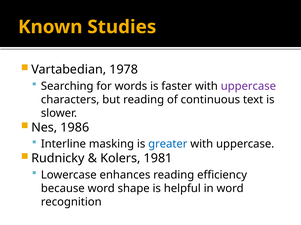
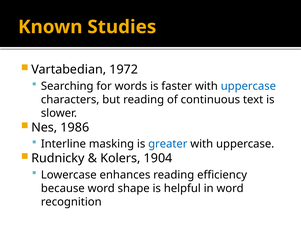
1978: 1978 -> 1972
uppercase at (248, 86) colour: purple -> blue
1981: 1981 -> 1904
